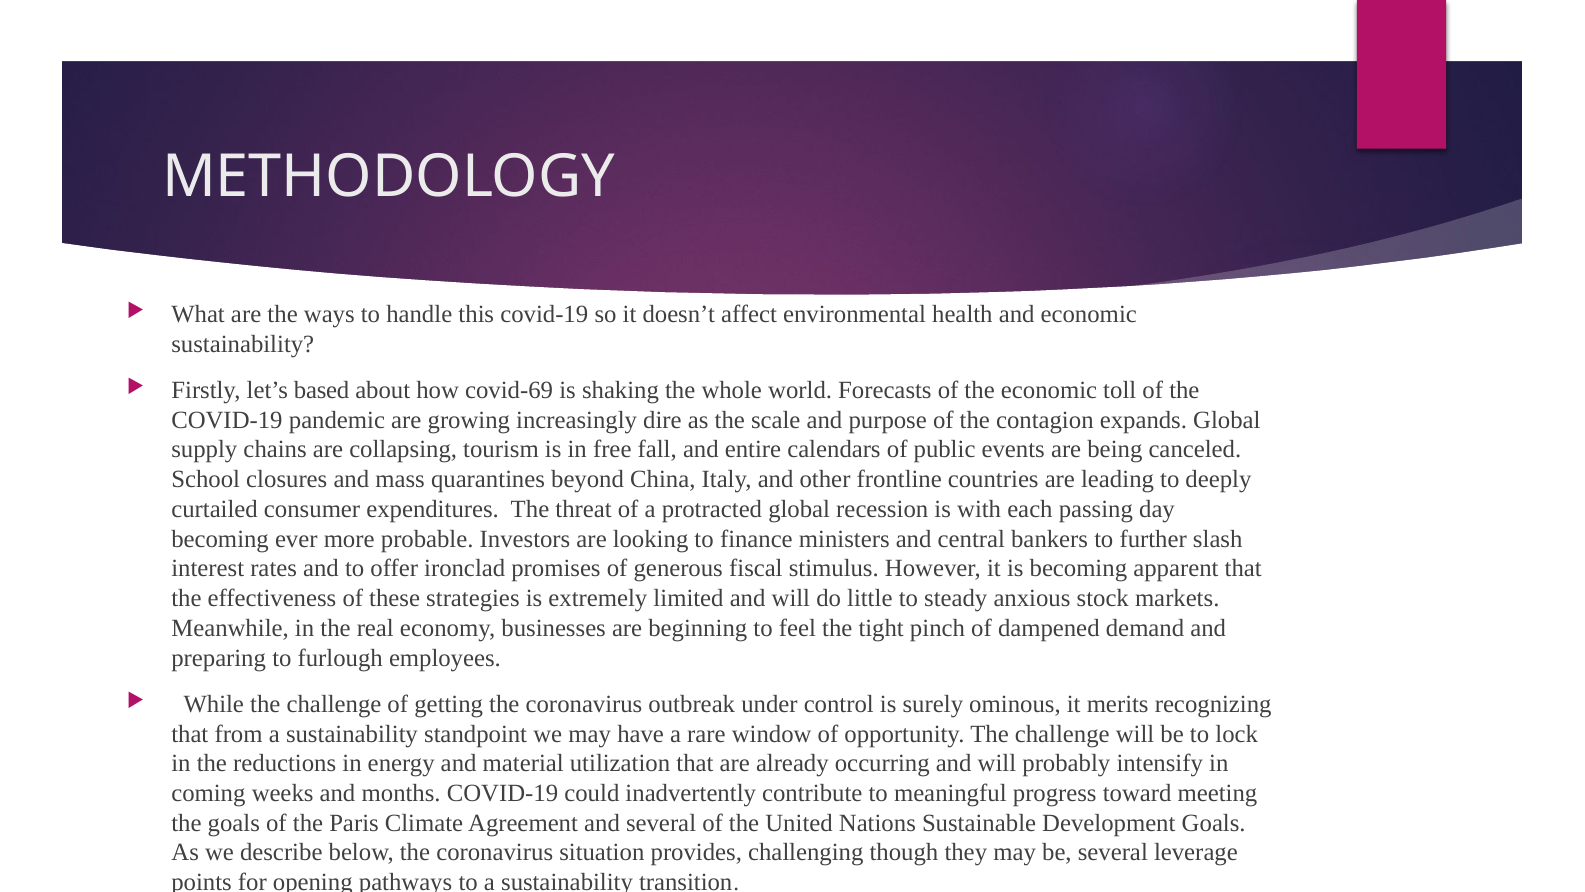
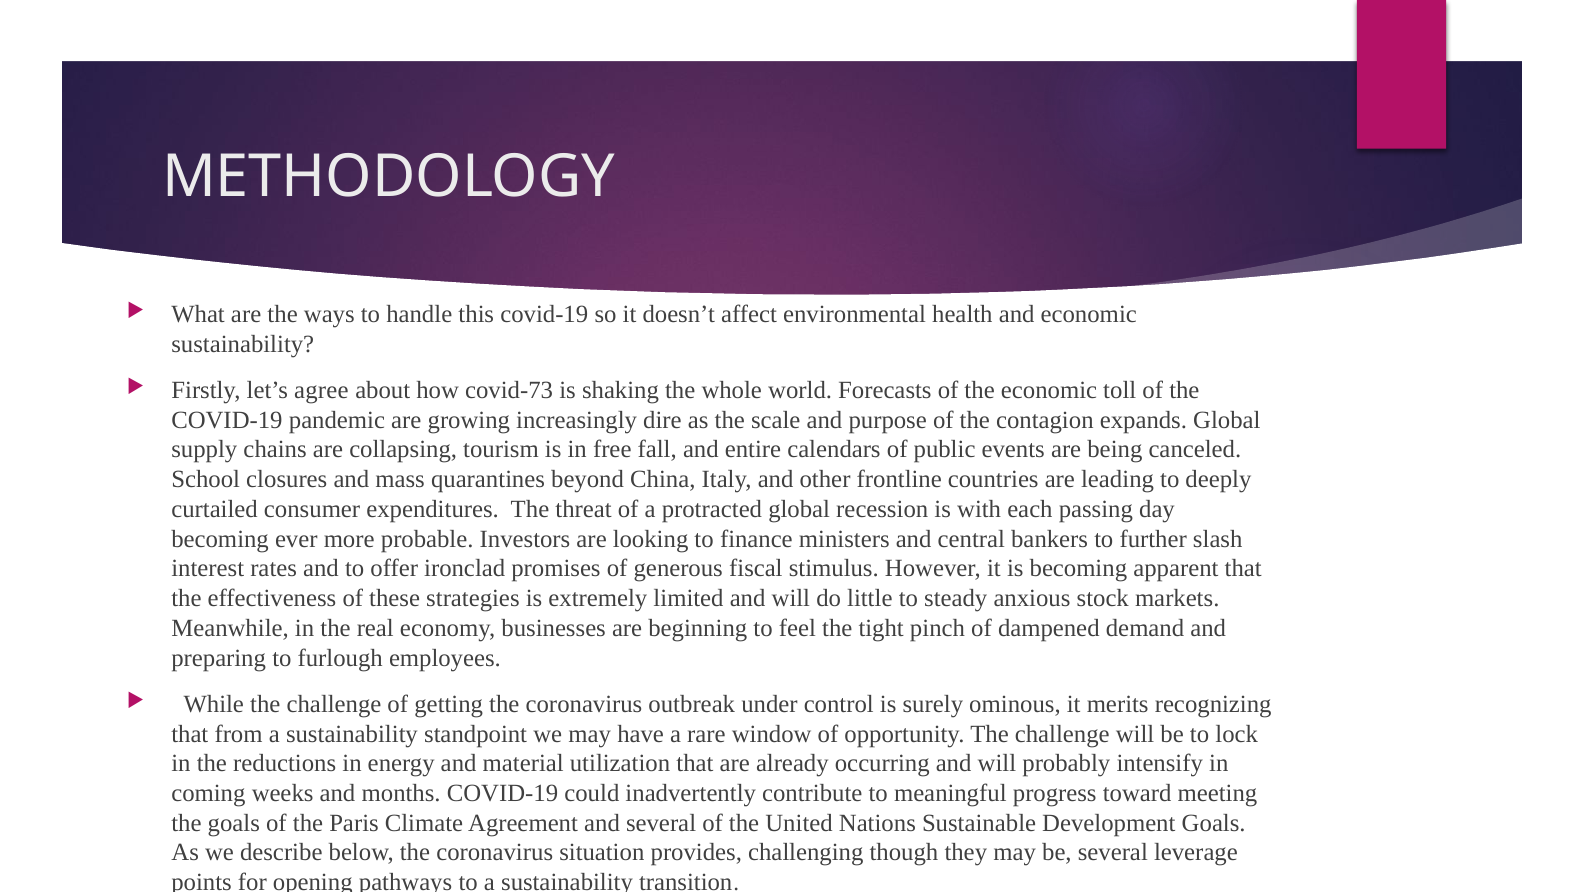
based: based -> agree
covid-69: covid-69 -> covid-73
